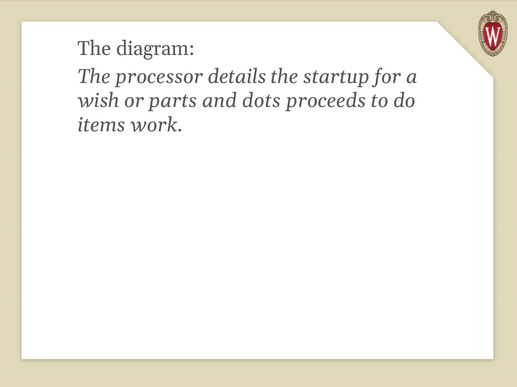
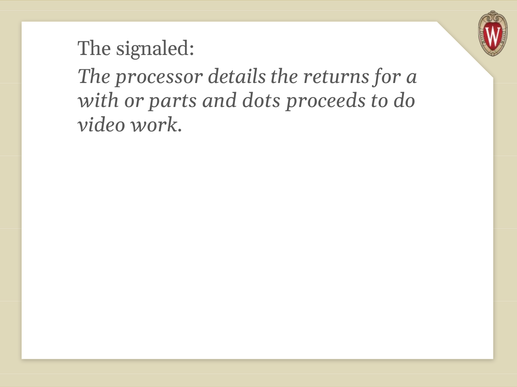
diagram: diagram -> signaled
startup: startup -> returns
wish: wish -> with
items: items -> video
